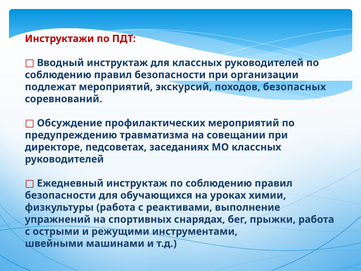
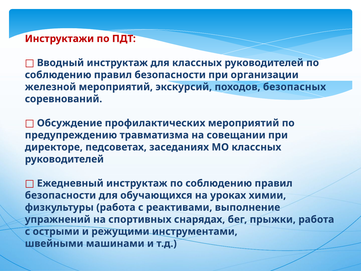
подлежат: подлежат -> железной
